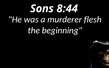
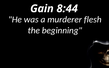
Sons: Sons -> Gain
